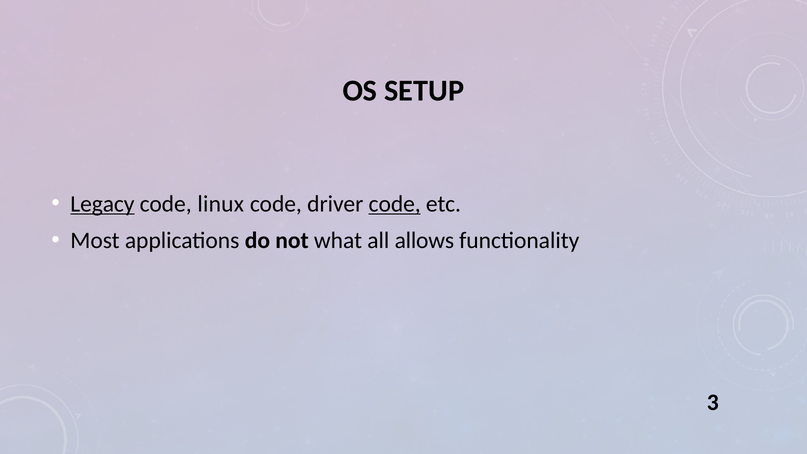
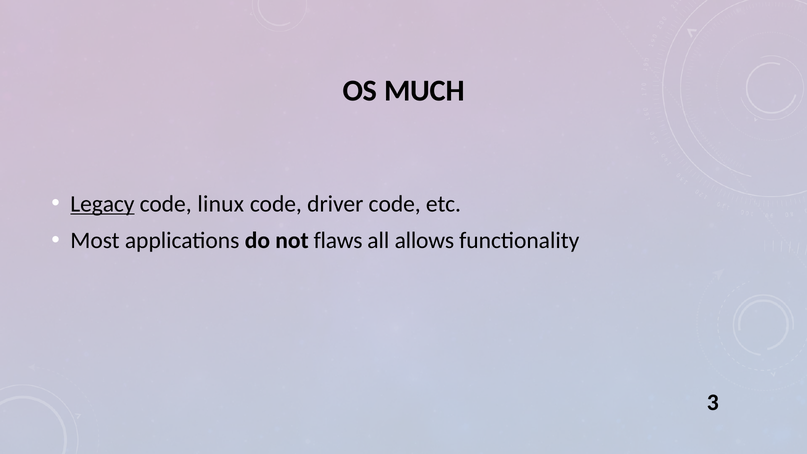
SETUP: SETUP -> MUCH
code at (395, 204) underline: present -> none
what: what -> flaws
